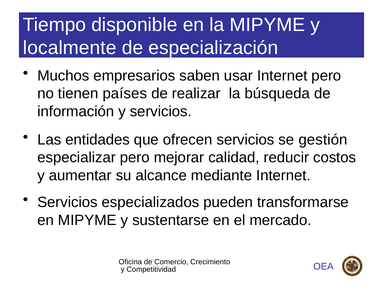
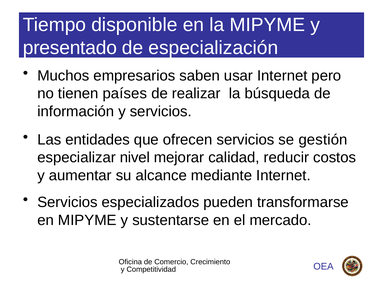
localmente: localmente -> presentado
especializar pero: pero -> nivel
